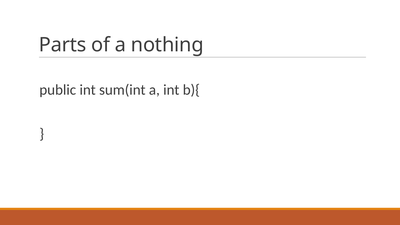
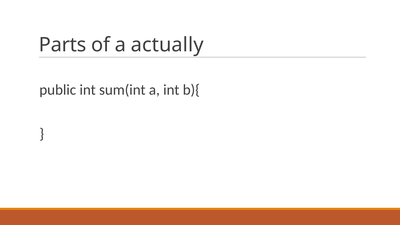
nothing: nothing -> actually
